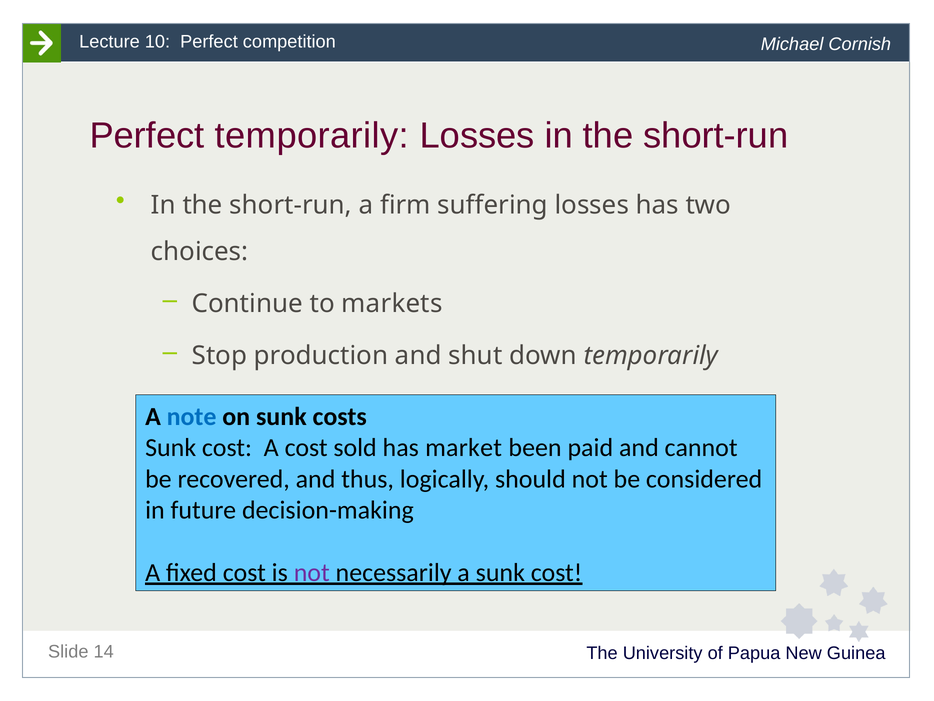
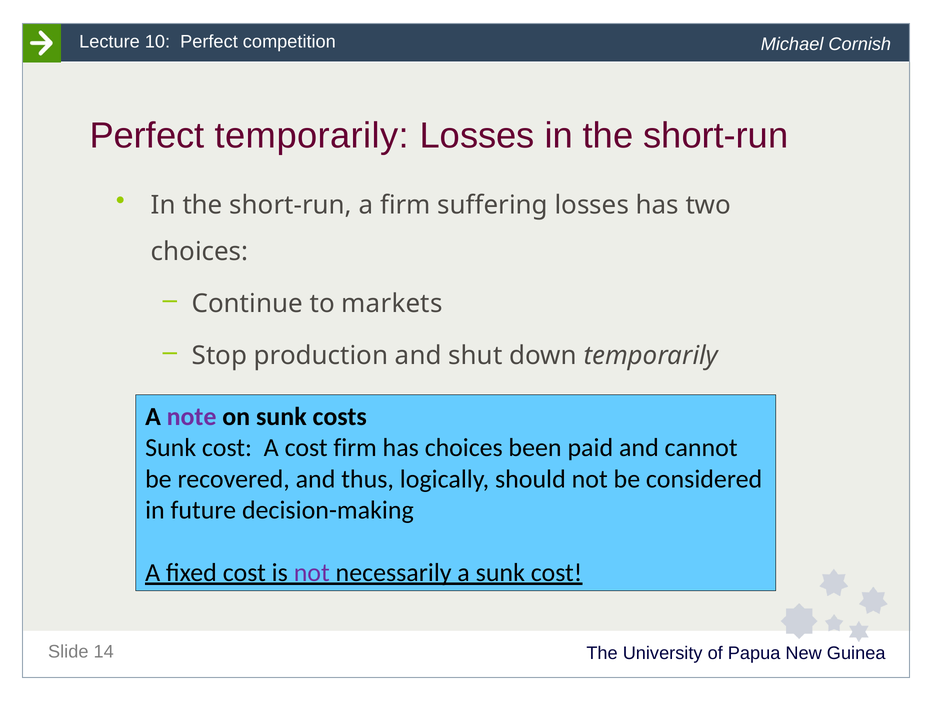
note colour: blue -> purple
cost sold: sold -> firm
has market: market -> choices
